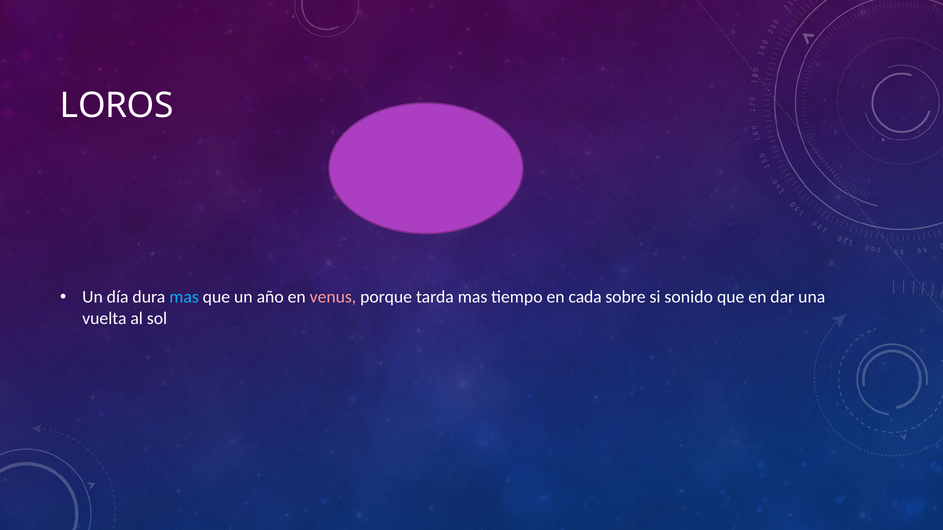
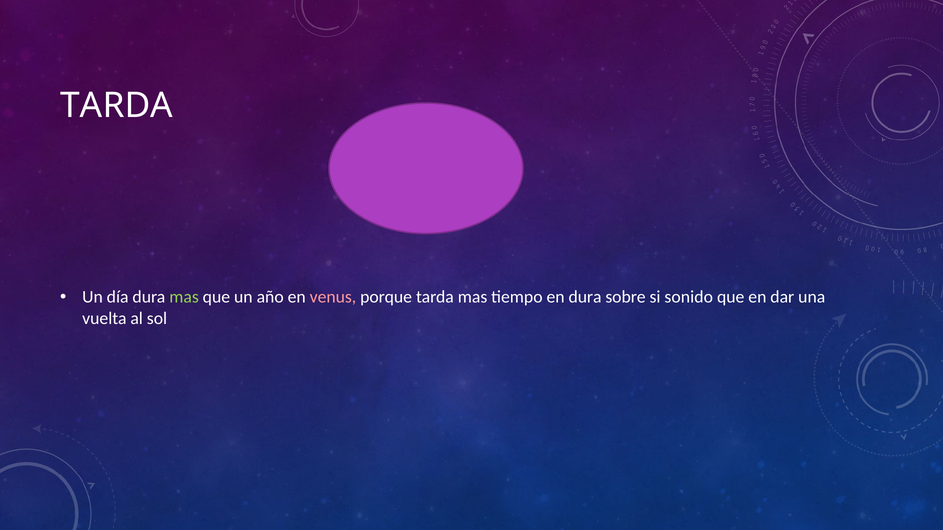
LOROS at (117, 106): LOROS -> TARDA
mas at (184, 297) colour: light blue -> light green
en cada: cada -> dura
